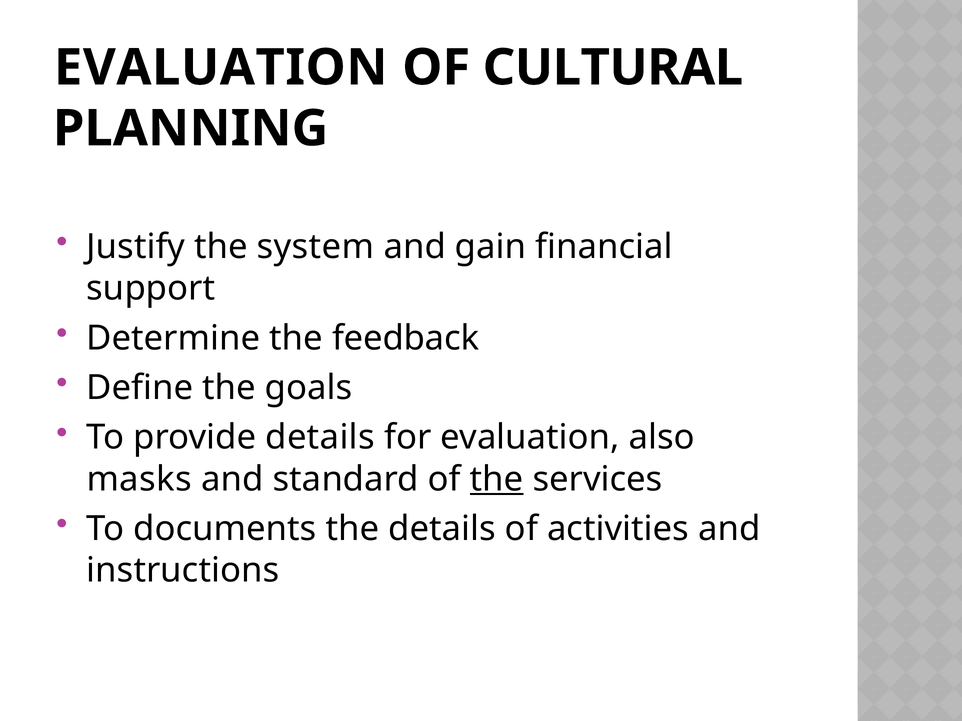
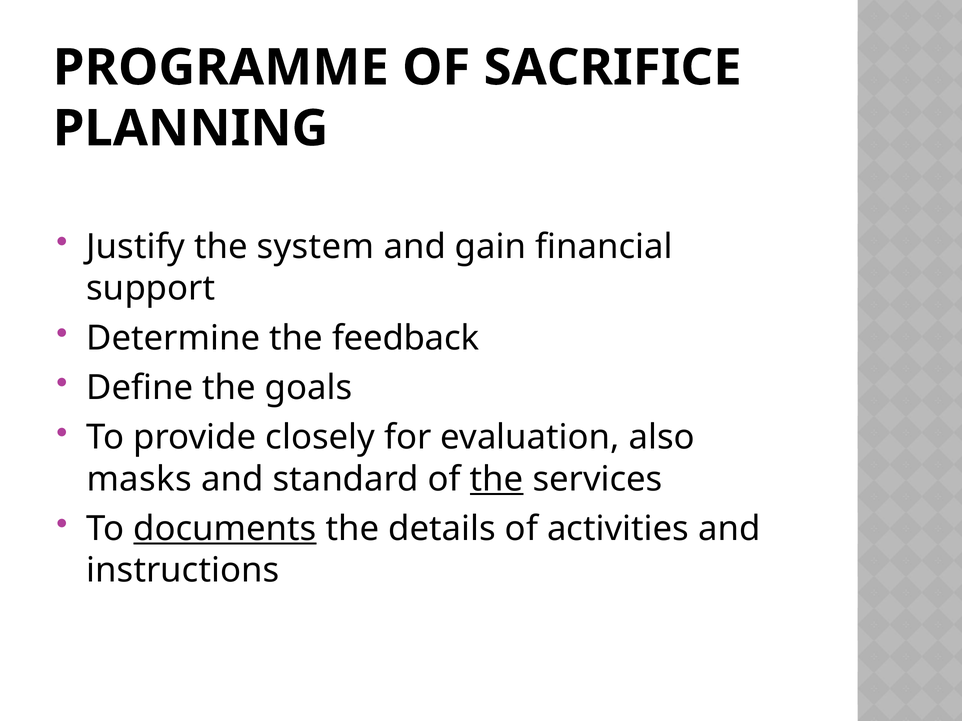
EVALUATION at (221, 68): EVALUATION -> PROGRAMME
CULTURAL: CULTURAL -> SACRIFICE
provide details: details -> closely
documents underline: none -> present
